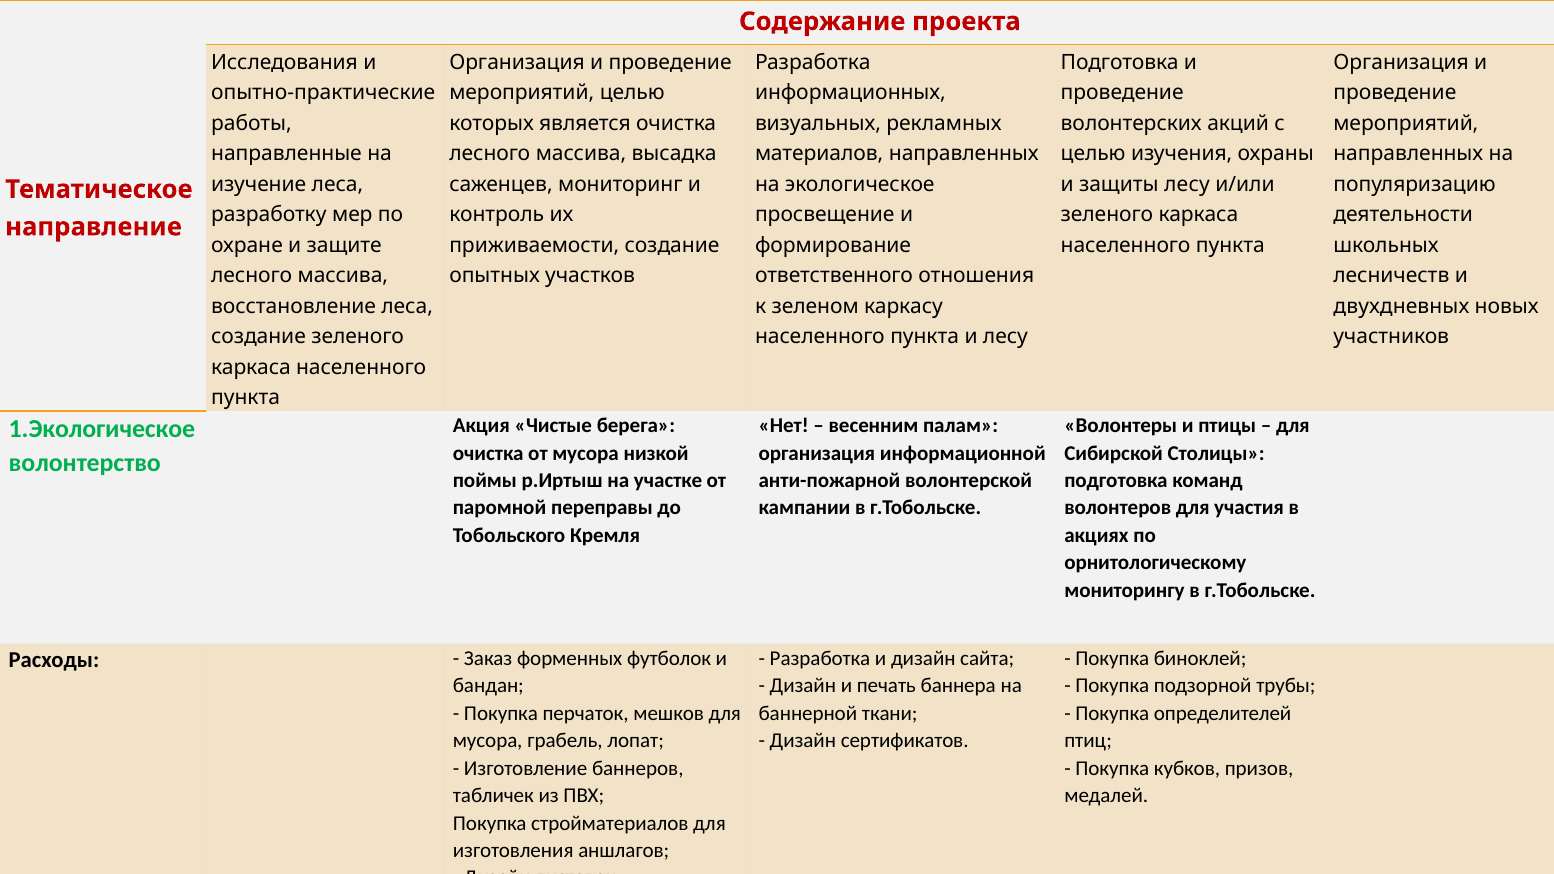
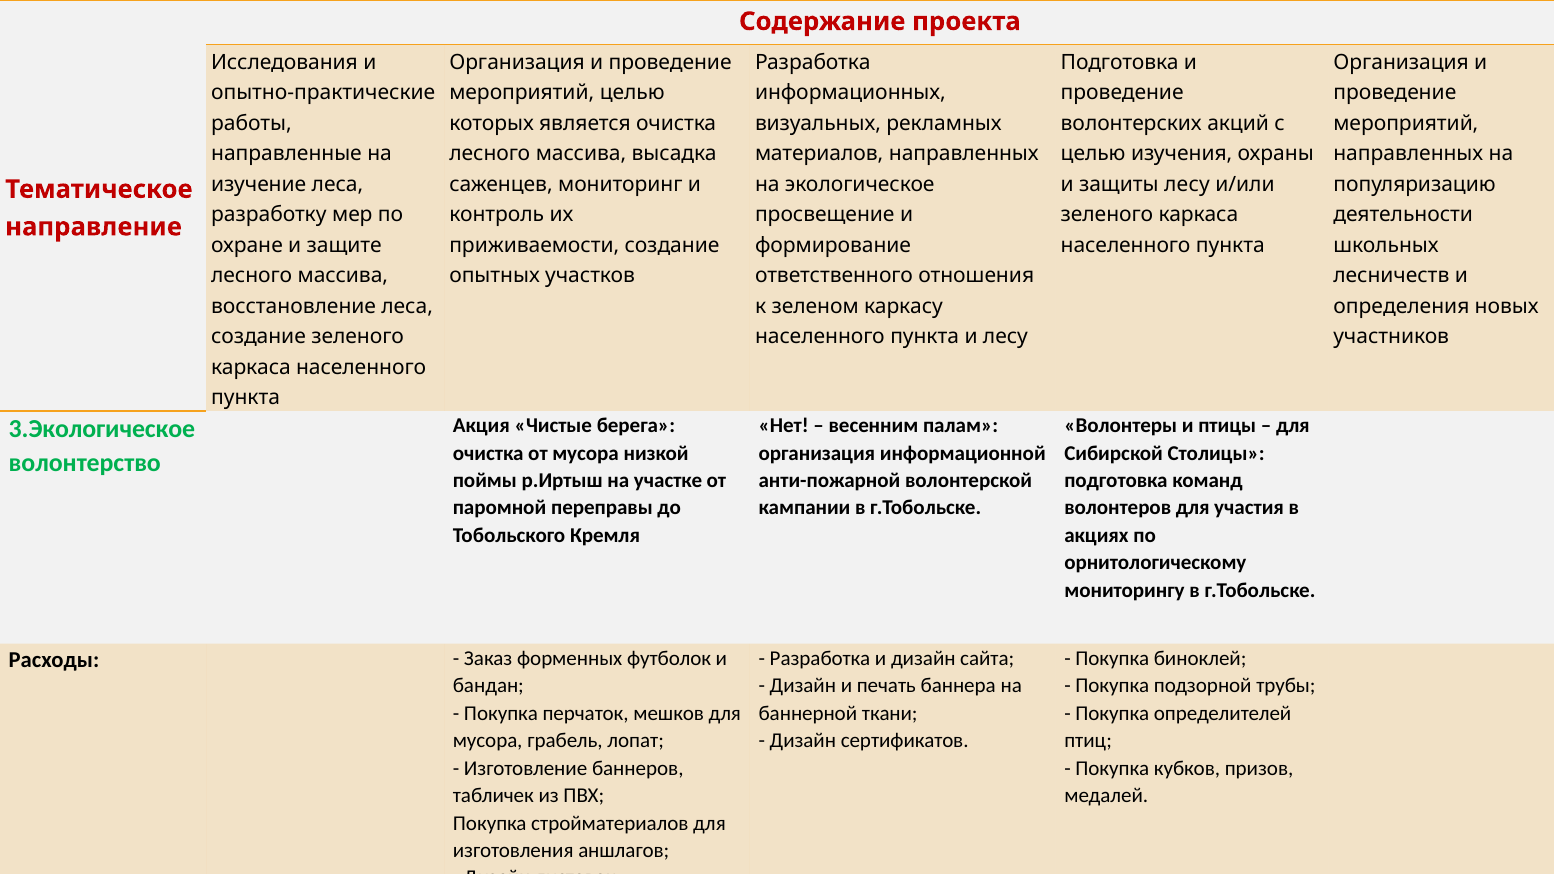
двухдневных: двухдневных -> определения
1.Экологическое: 1.Экологическое -> 3.Экологическое
